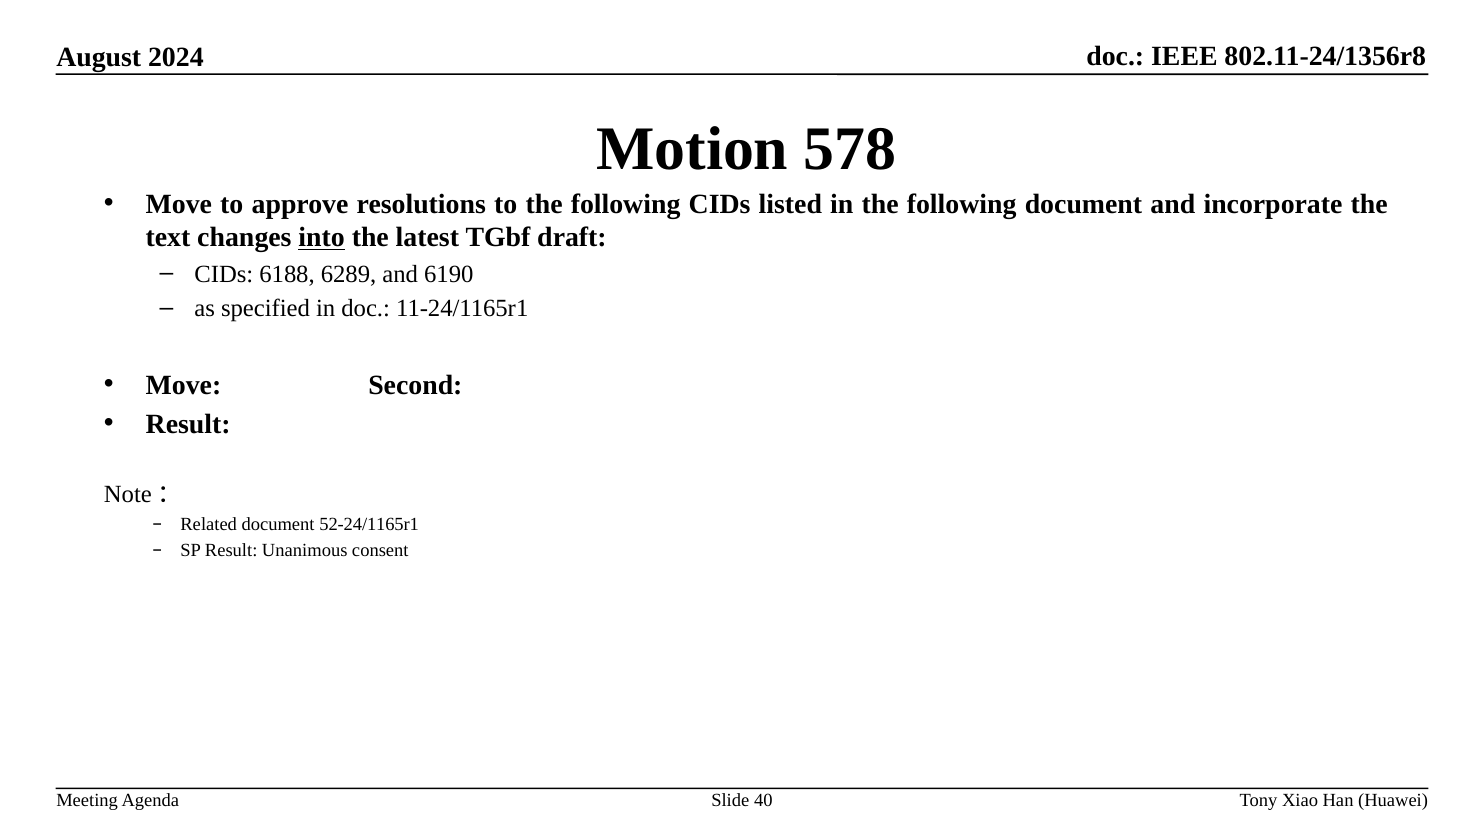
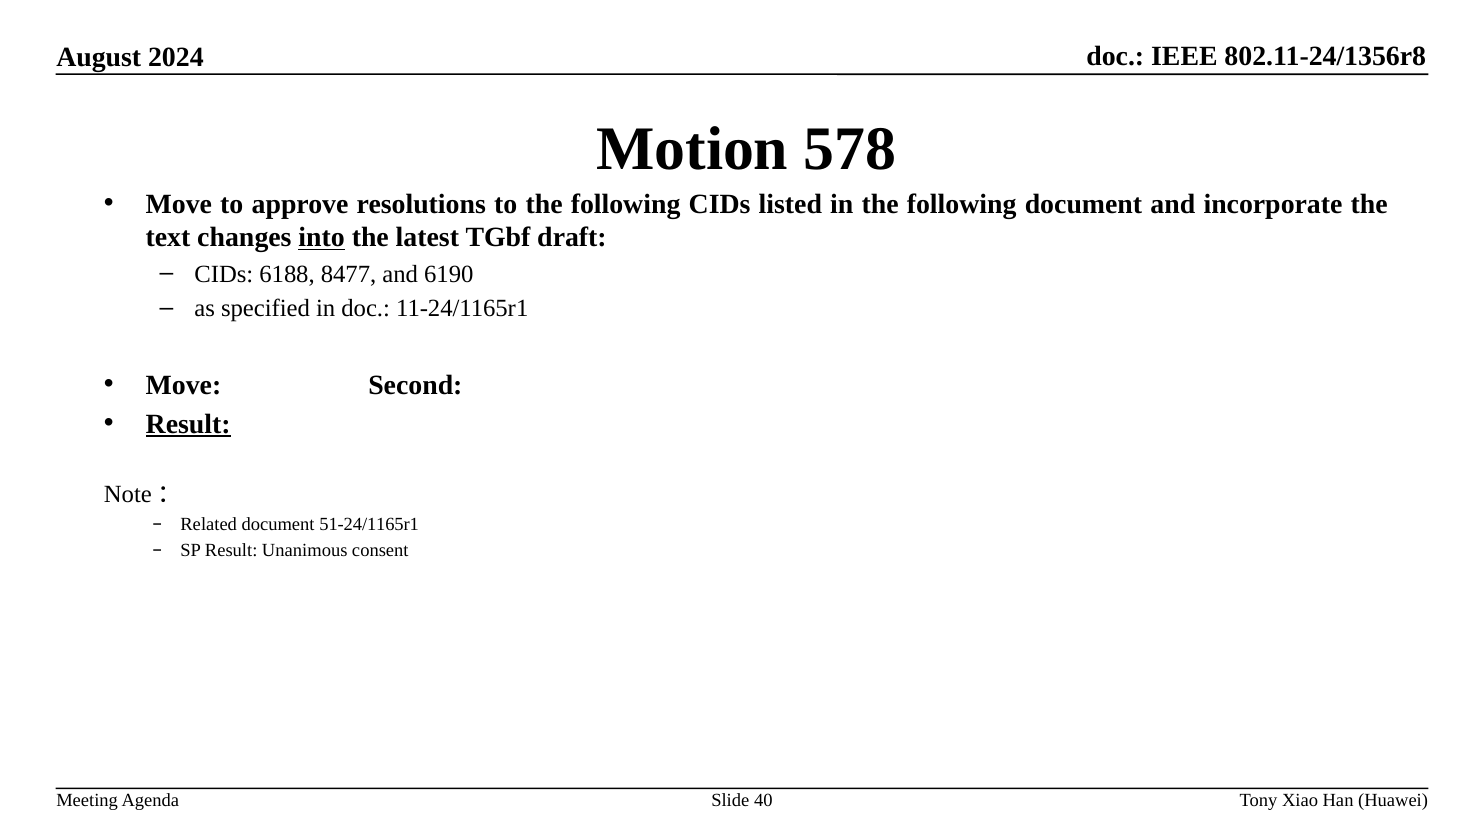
6289: 6289 -> 8477
Result at (188, 424) underline: none -> present
52-24/1165r1: 52-24/1165r1 -> 51-24/1165r1
